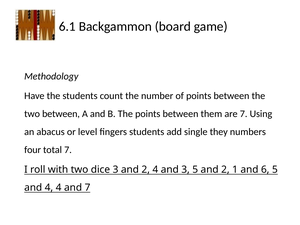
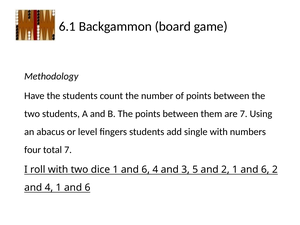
two between: between -> students
single they: they -> with
dice 3: 3 -> 1
2 at (146, 170): 2 -> 6
6 5: 5 -> 2
4 4: 4 -> 1
7 at (87, 188): 7 -> 6
